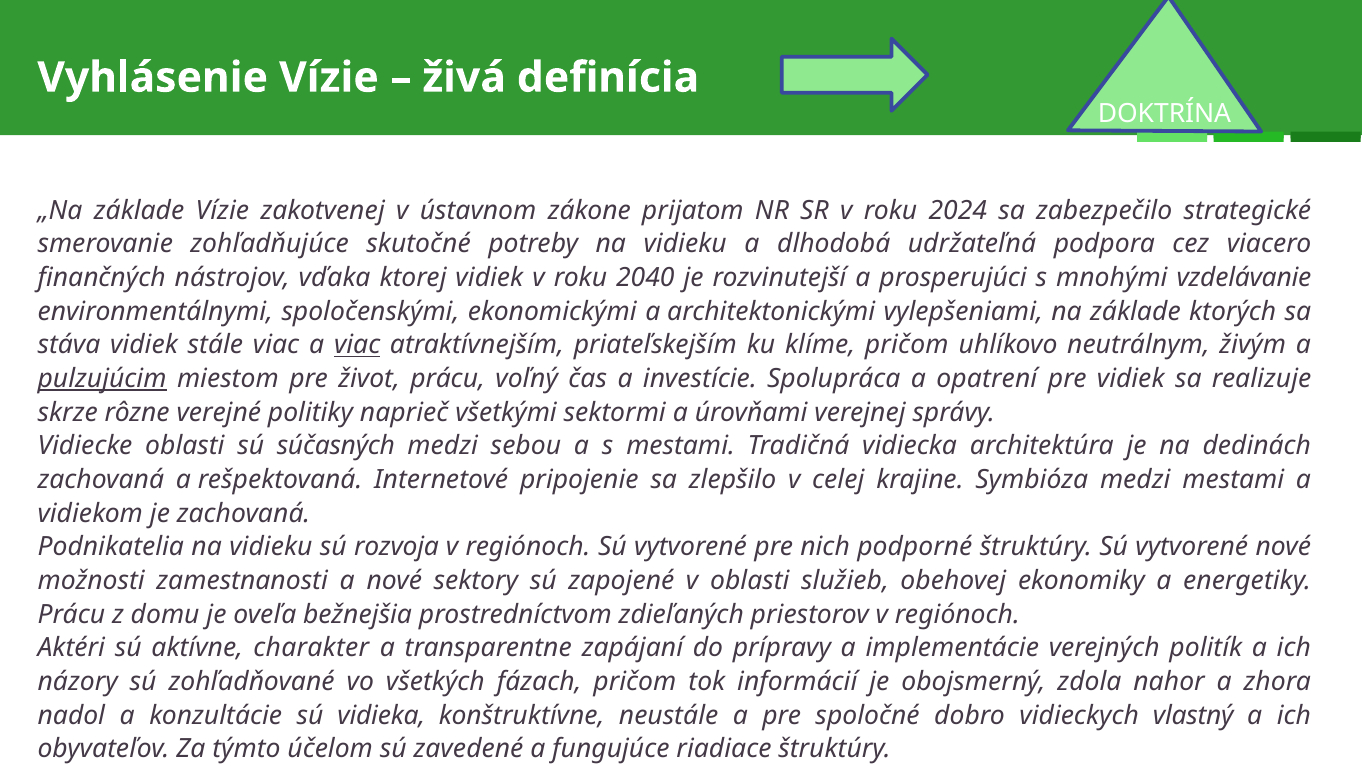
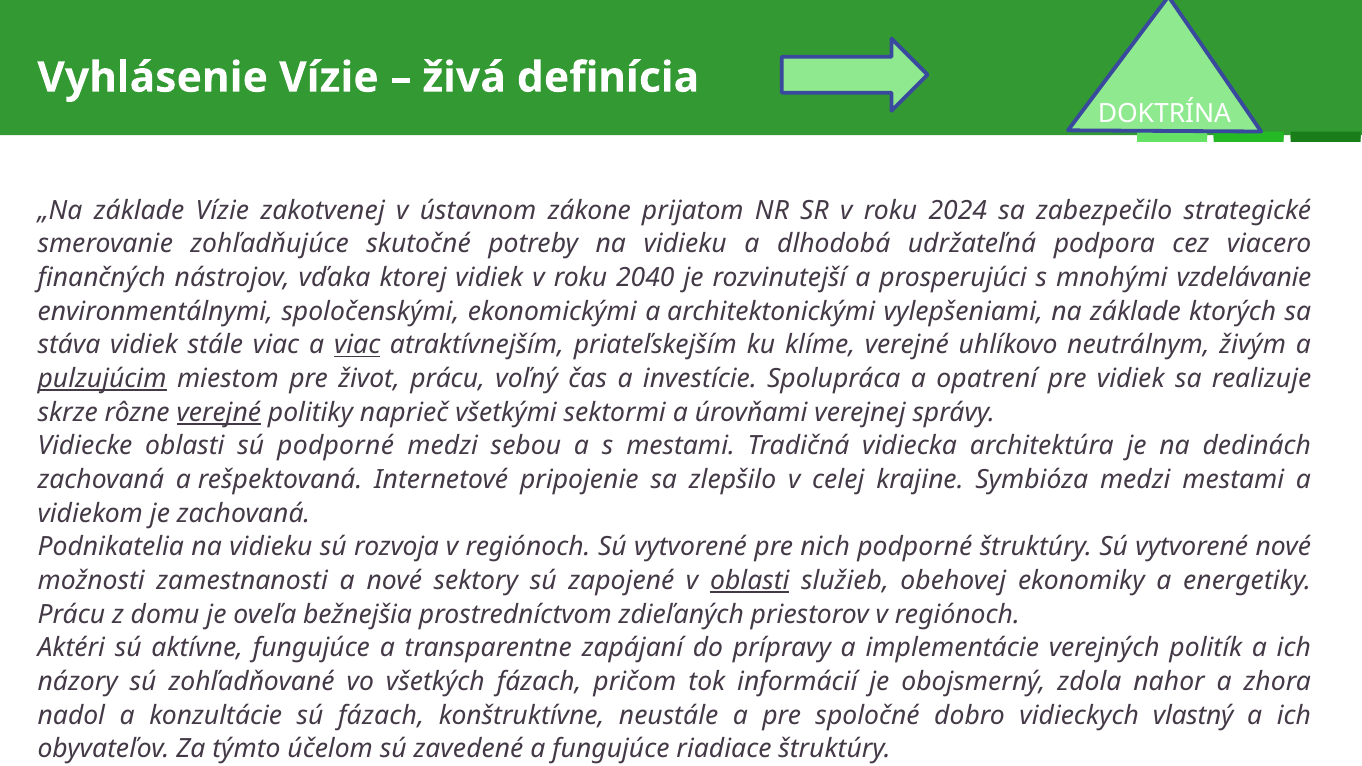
klíme pričom: pričom -> verejné
verejné at (219, 413) underline: none -> present
sú súčasných: súčasných -> podporné
oblasti at (750, 581) underline: none -> present
aktívne charakter: charakter -> fungujúce
sú vidieka: vidieka -> fázach
